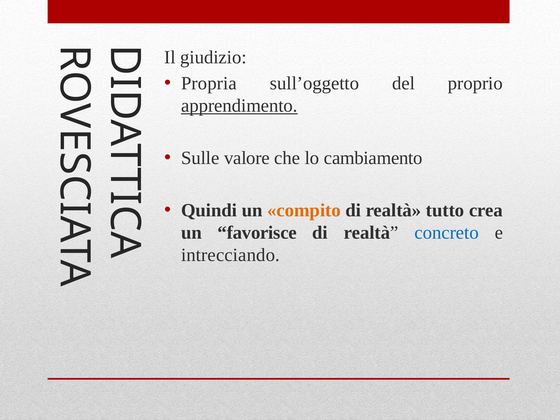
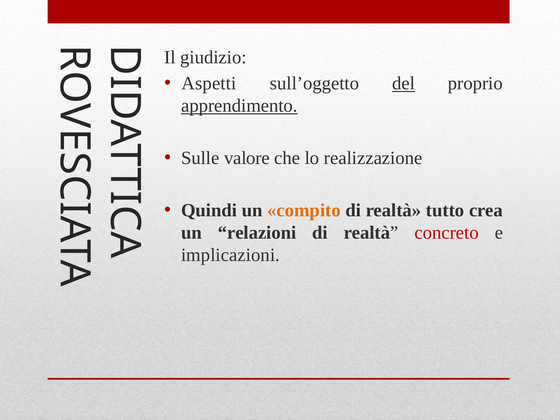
Propria: Propria -> Aspetti
del underline: none -> present
cambiamento: cambiamento -> realizzazione
favorisce: favorisce -> relazioni
concreto colour: blue -> red
intrecciando: intrecciando -> implicazioni
